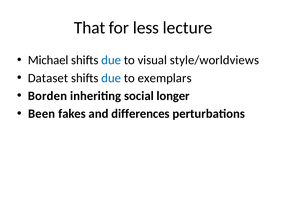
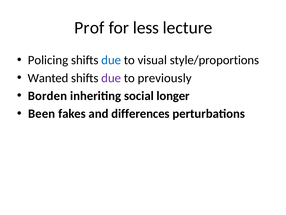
That: That -> Prof
Michael: Michael -> Policing
style/worldviews: style/worldviews -> style/proportions
Dataset: Dataset -> Wanted
due at (111, 78) colour: blue -> purple
exemplars: exemplars -> previously
